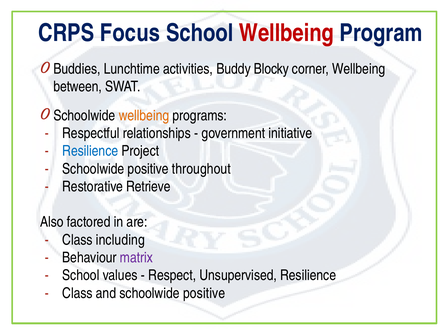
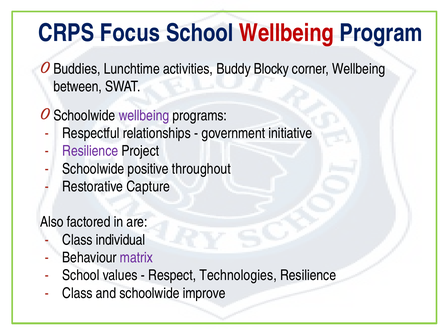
wellbeing at (144, 116) colour: orange -> purple
Resilience at (90, 151) colour: blue -> purple
Retrieve: Retrieve -> Capture
including: including -> individual
Unsupervised: Unsupervised -> Technologies
and schoolwide positive: positive -> improve
